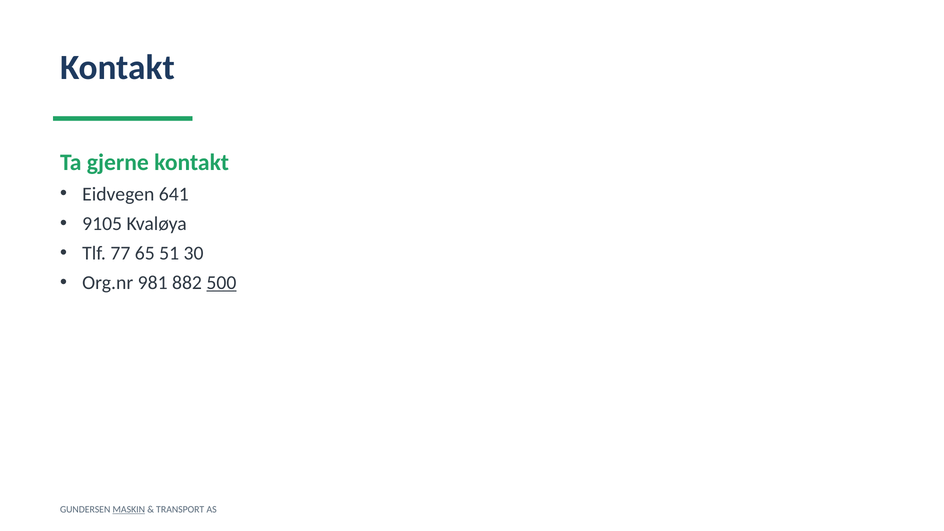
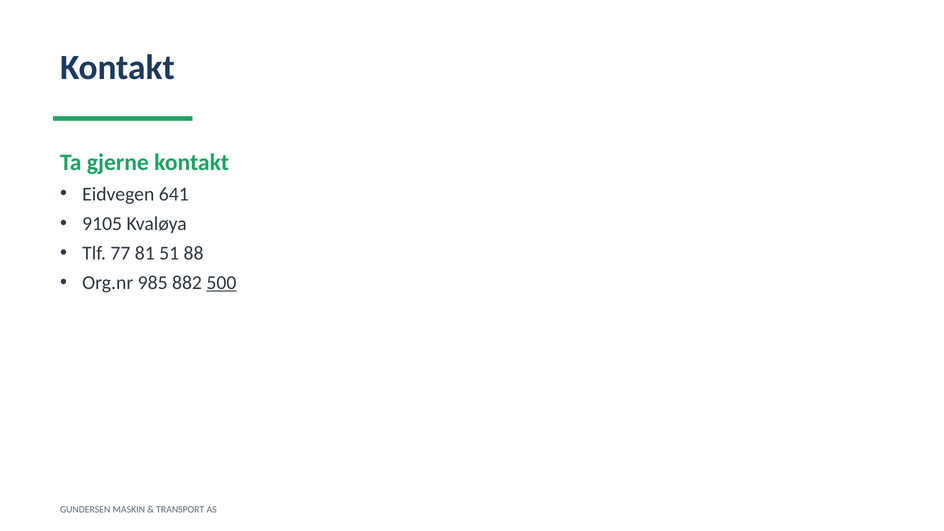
65: 65 -> 81
30: 30 -> 88
981: 981 -> 985
MASKIN underline: present -> none
